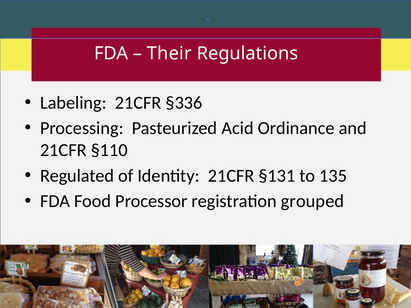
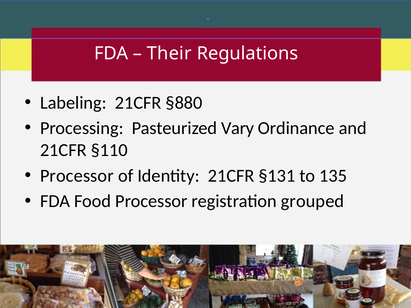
§336: §336 -> §880
Acid: Acid -> Vary
Regulated at (77, 176): Regulated -> Processor
